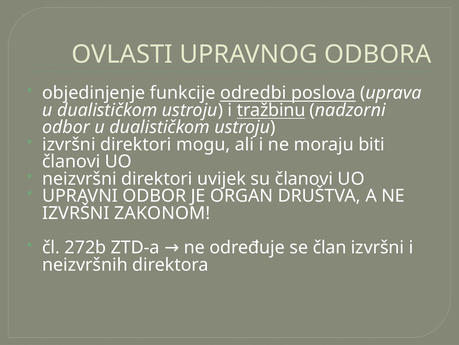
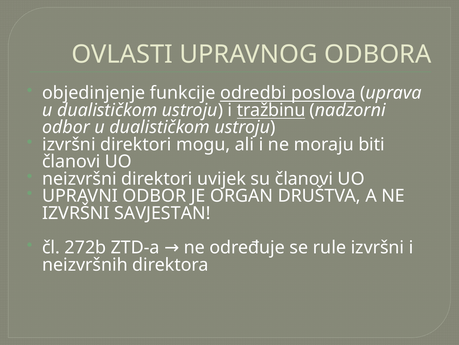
ZAKONOM: ZAKONOM -> SAVJESTAN
član: član -> rule
